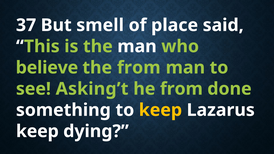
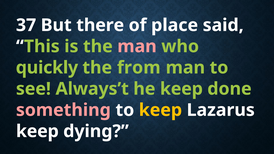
smell: smell -> there
man at (137, 46) colour: white -> pink
believe: believe -> quickly
Asking’t: Asking’t -> Always’t
he from: from -> keep
something colour: white -> pink
